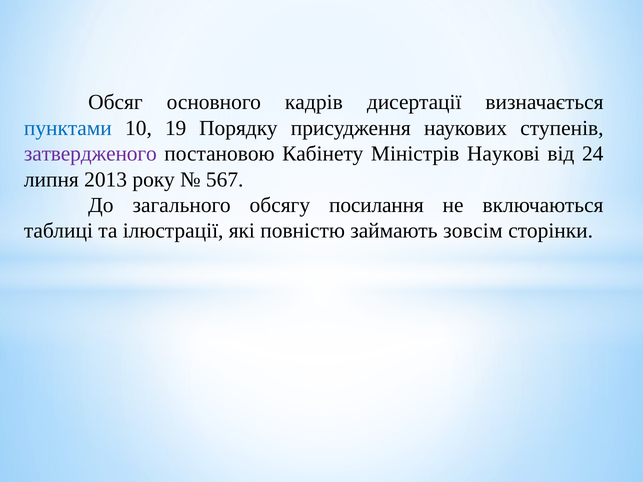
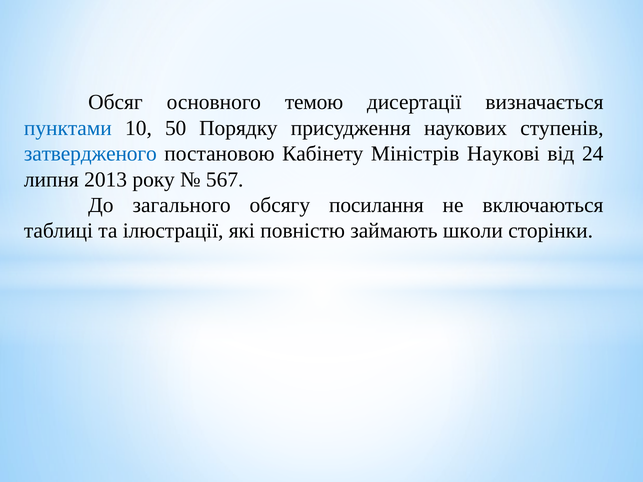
кадрів: кадрів -> темою
19: 19 -> 50
затвердженого colour: purple -> blue
зовсім: зовсім -> школи
